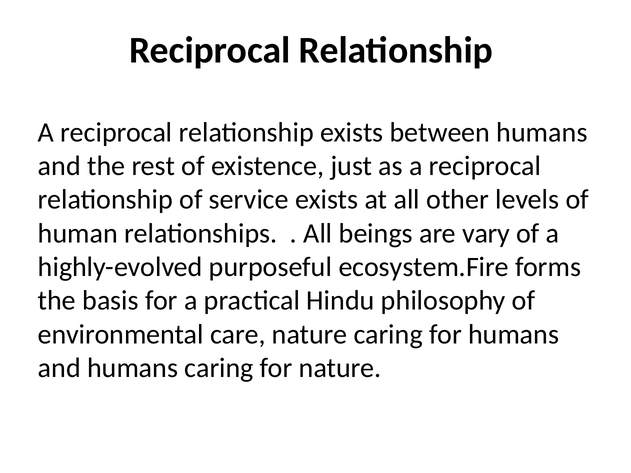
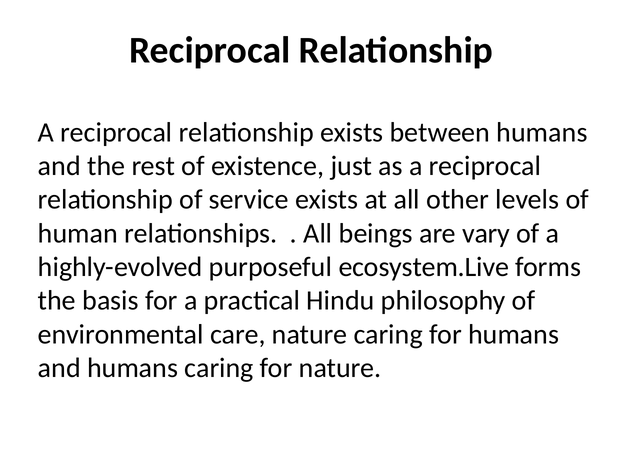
ecosystem.Fire: ecosystem.Fire -> ecosystem.Live
